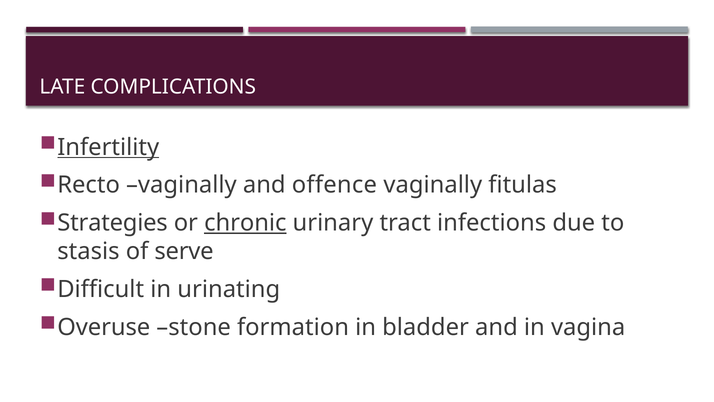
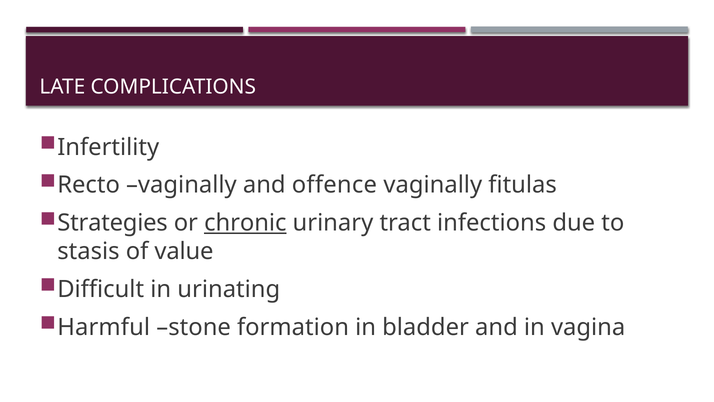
Infertility underline: present -> none
serve: serve -> value
Overuse: Overuse -> Harmful
